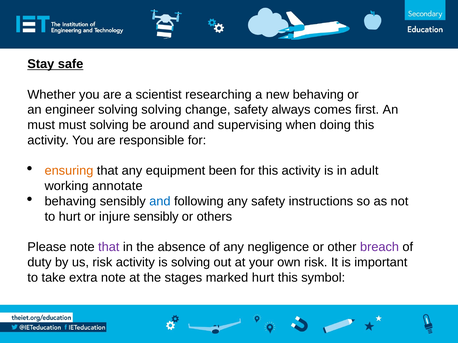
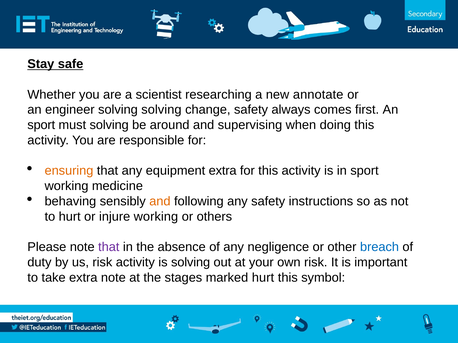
new behaving: behaving -> annotate
must at (41, 125): must -> sport
equipment been: been -> extra
in adult: adult -> sport
annotate: annotate -> medicine
and at (160, 202) colour: blue -> orange
injure sensibly: sensibly -> working
breach colour: purple -> blue
